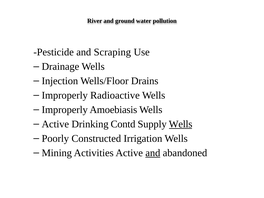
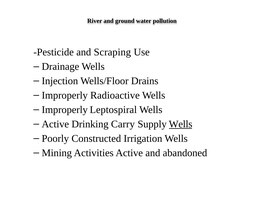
Amoebiasis: Amoebiasis -> Leptospiral
Contd: Contd -> Carry
and at (153, 153) underline: present -> none
